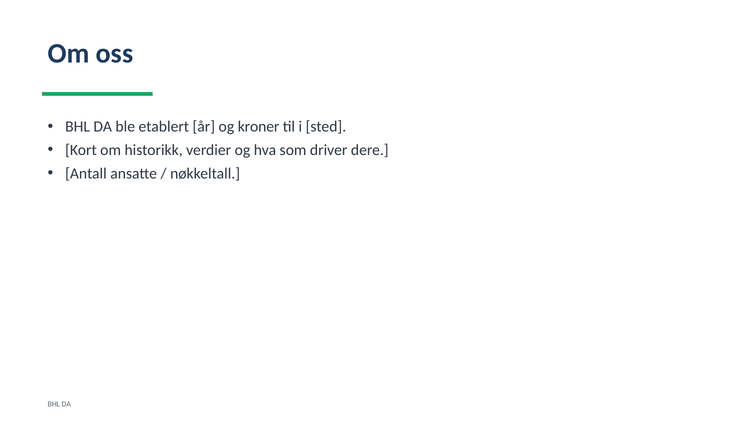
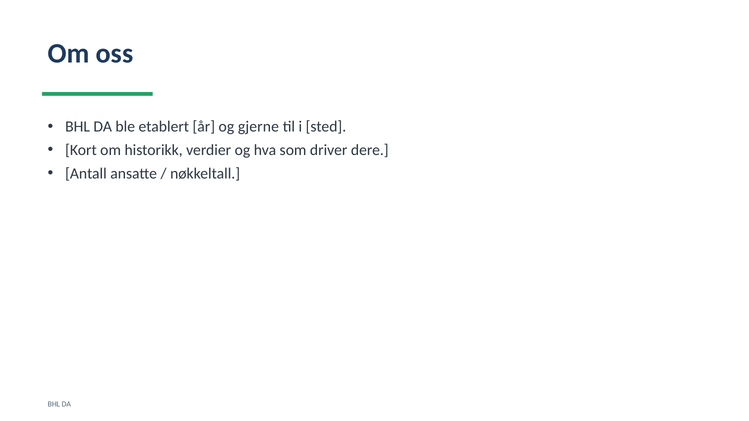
kroner: kroner -> gjerne
